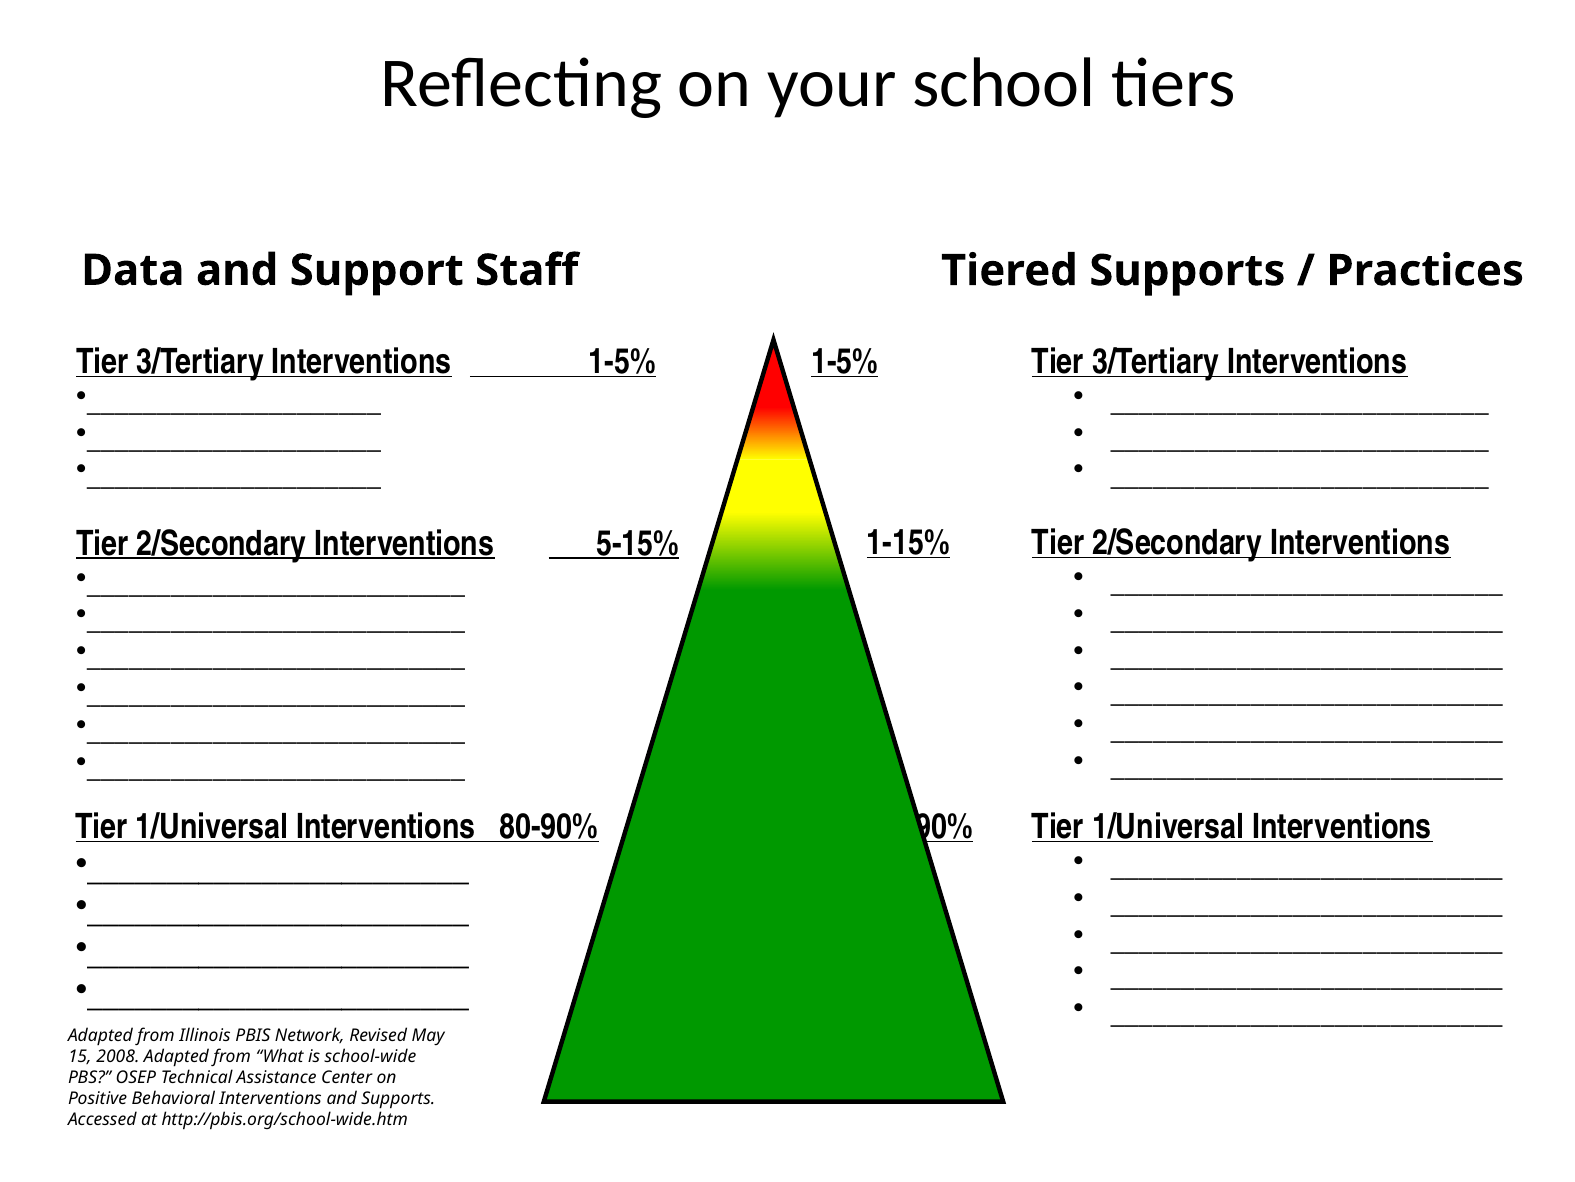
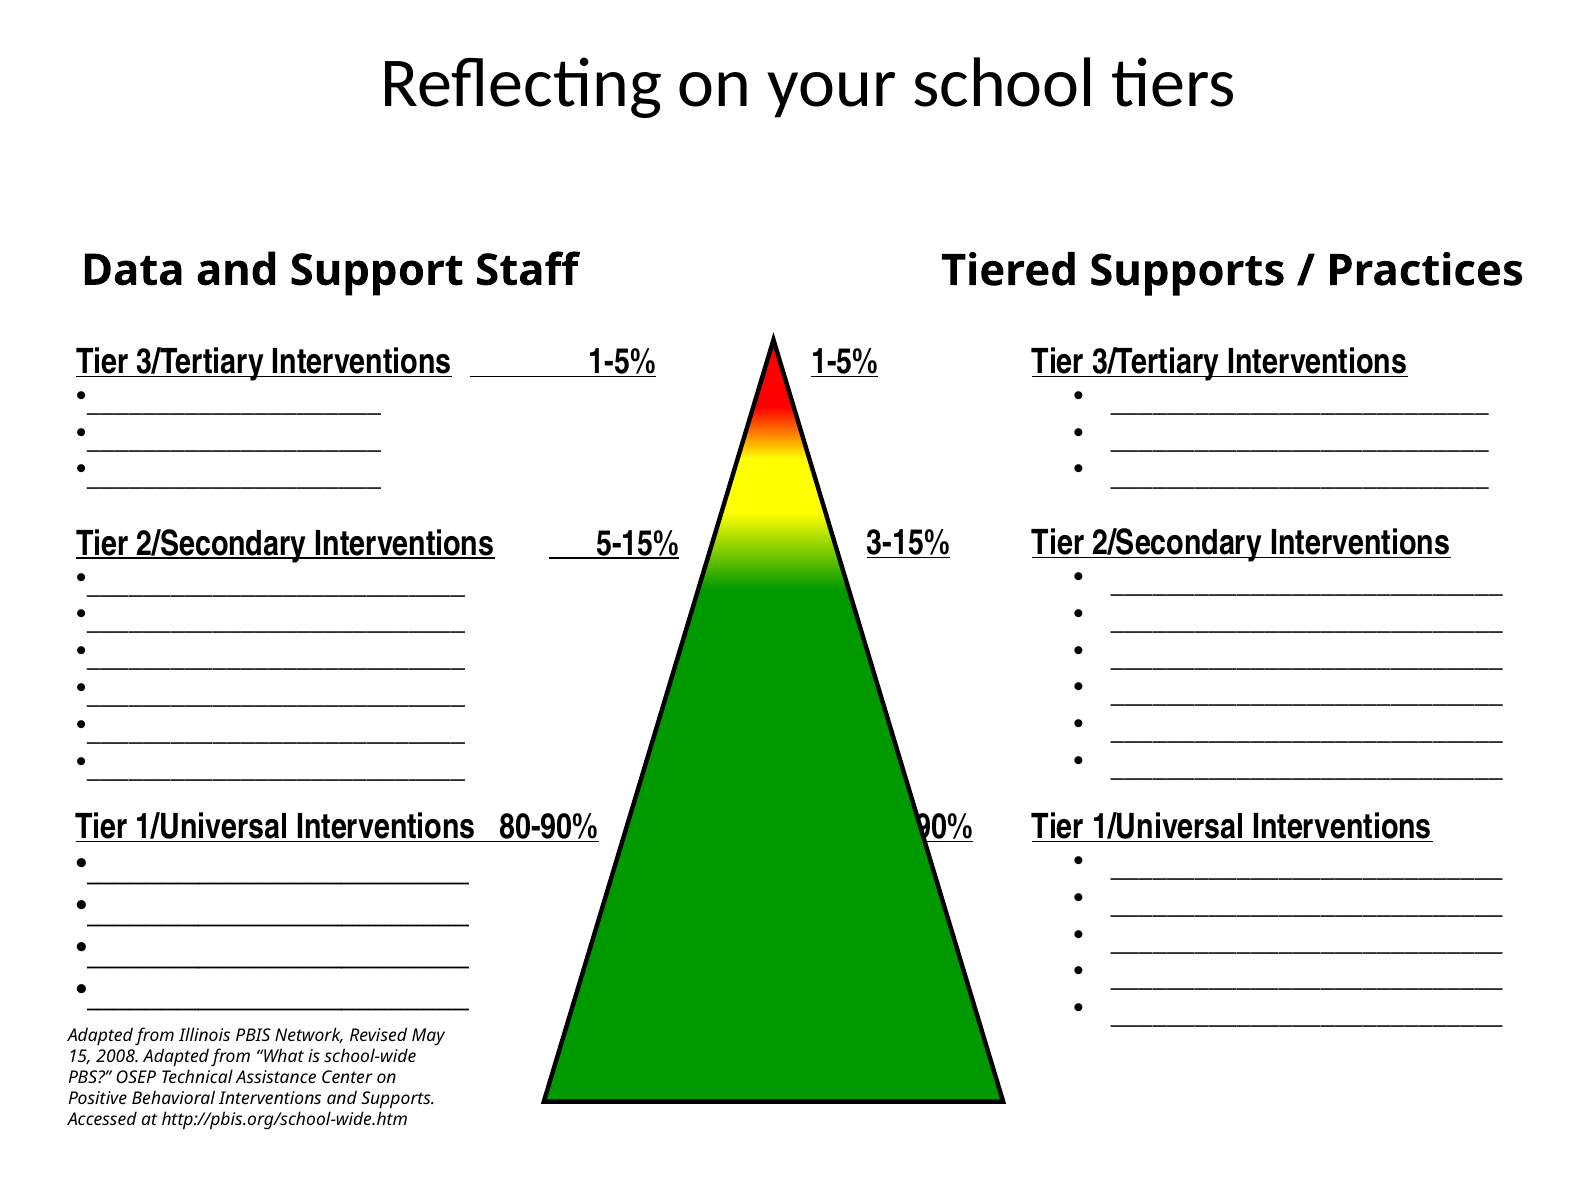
1-15%: 1-15% -> 3-15%
